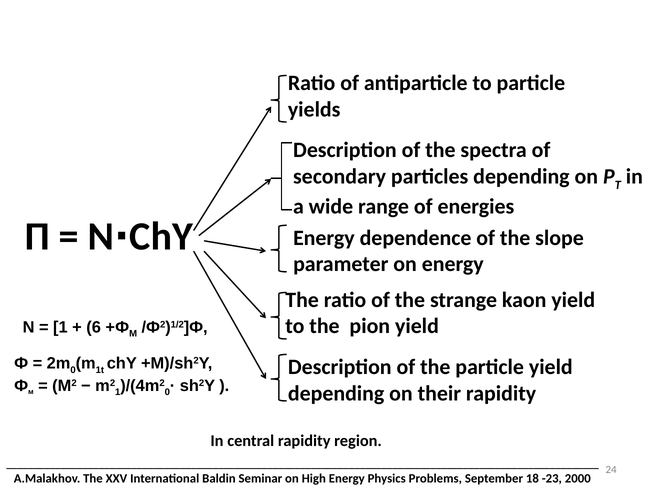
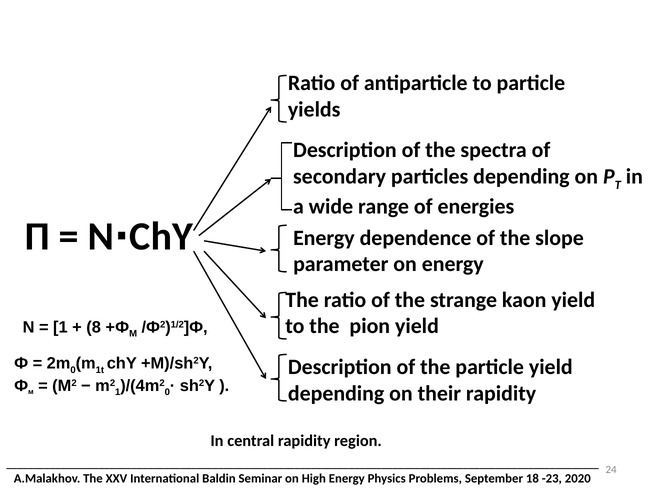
6: 6 -> 8
2000: 2000 -> 2020
